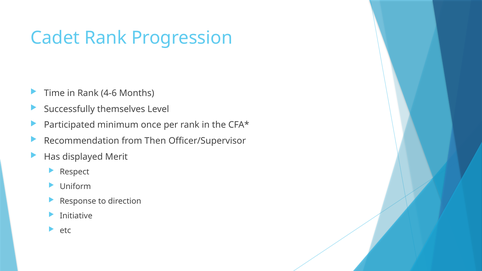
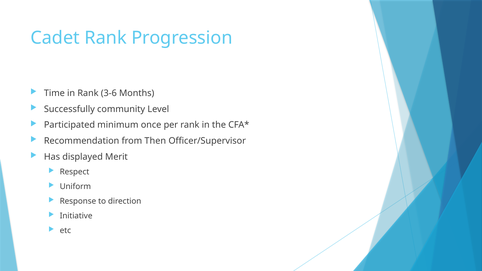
4-6: 4-6 -> 3-6
themselves: themselves -> community
